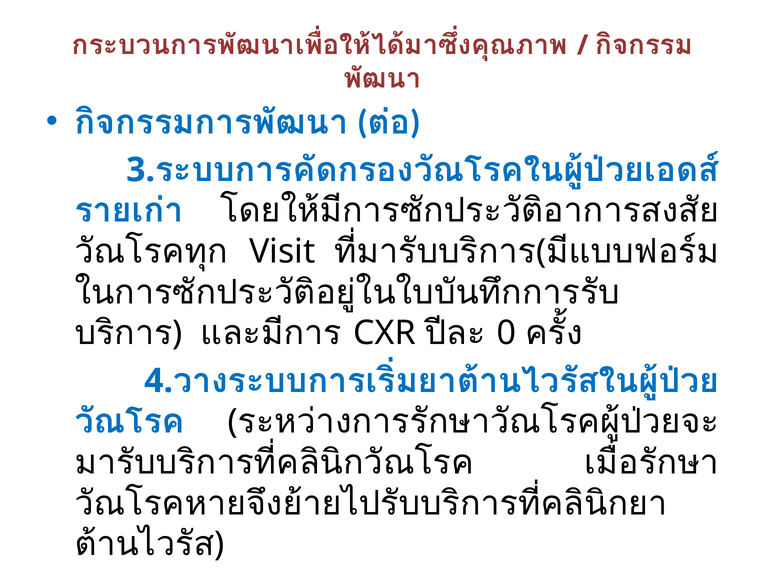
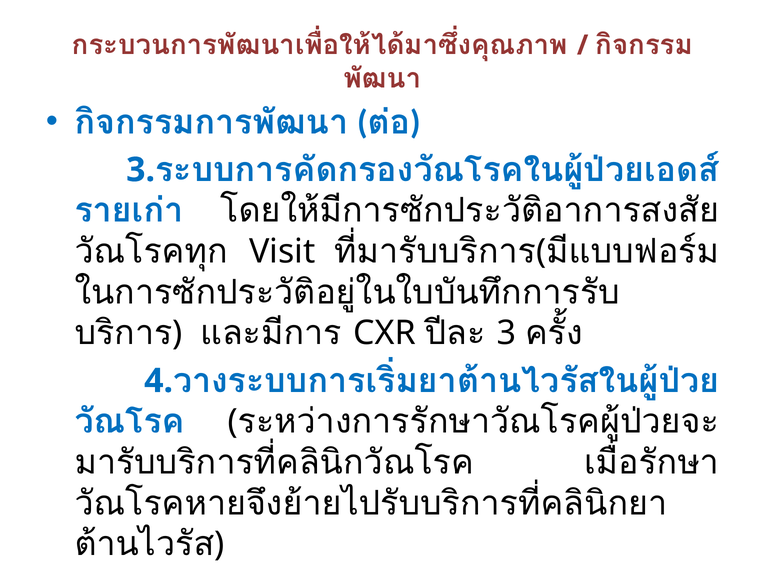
0 at (506, 333): 0 -> 3
